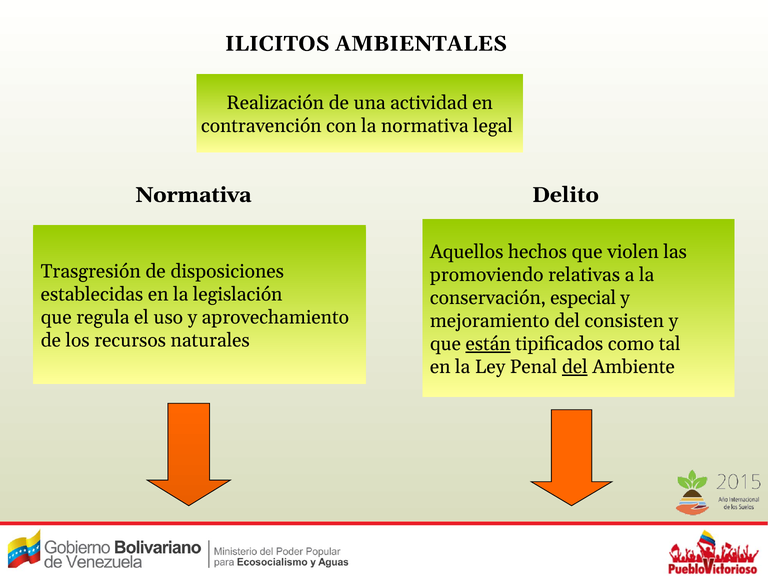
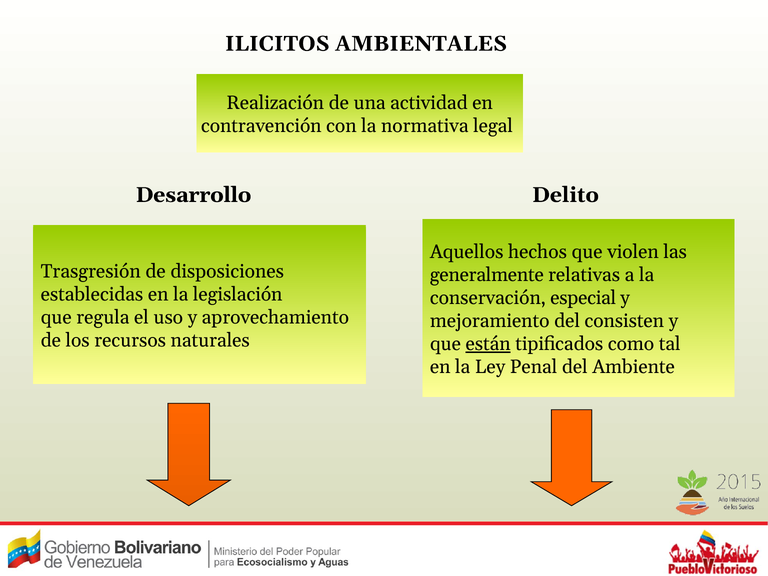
Normativa at (193, 195): Normativa -> Desarrollo
promoviendo: promoviendo -> generalmente
del at (575, 367) underline: present -> none
